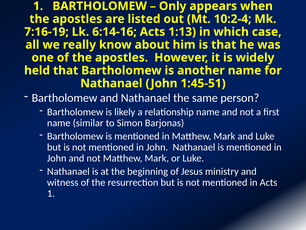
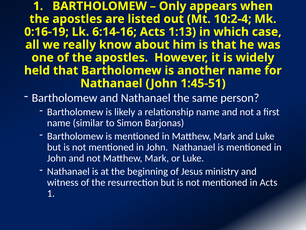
7:16-19: 7:16-19 -> 0:16-19
